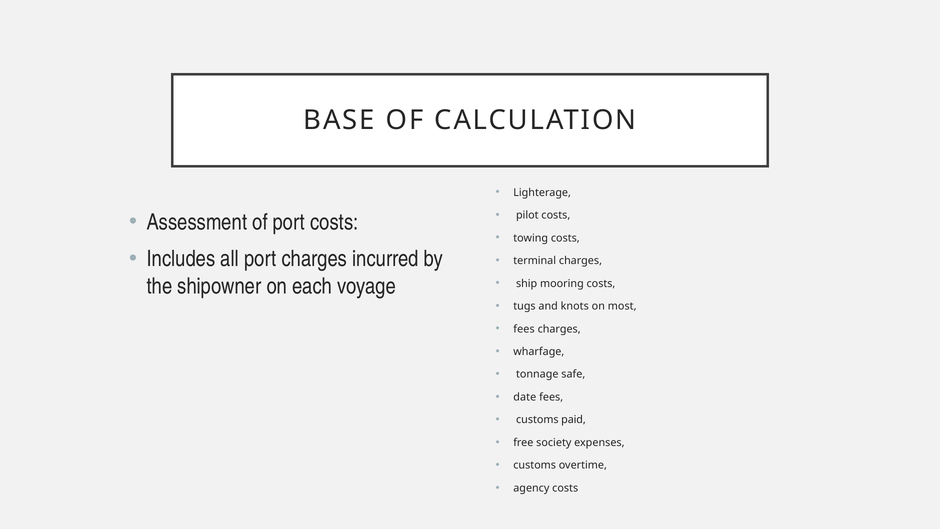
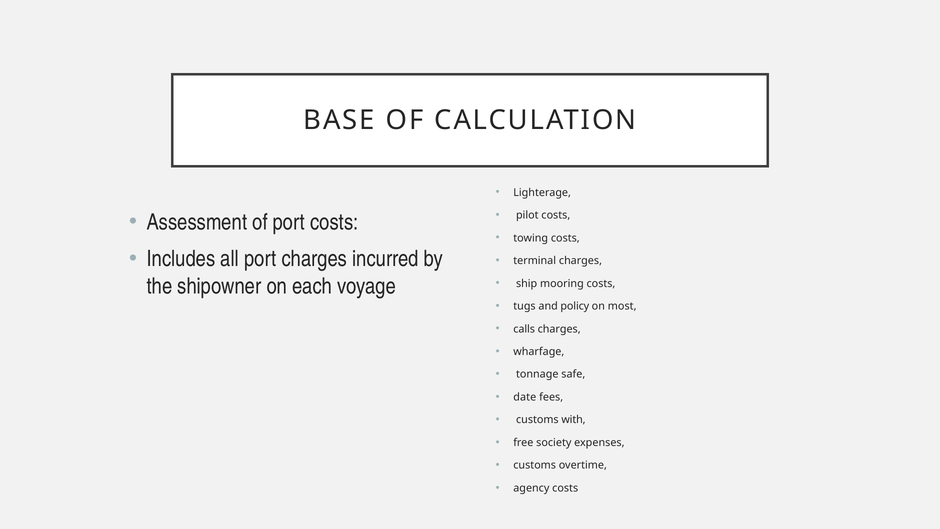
knots: knots -> policy
fees at (524, 329): fees -> calls
paid: paid -> with
